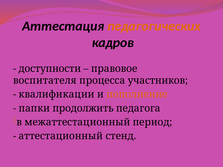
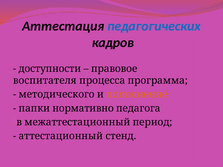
педагогических colour: orange -> blue
участников: участников -> программа
квалификации: квалификации -> методического
продолжить: продолжить -> нормативно
